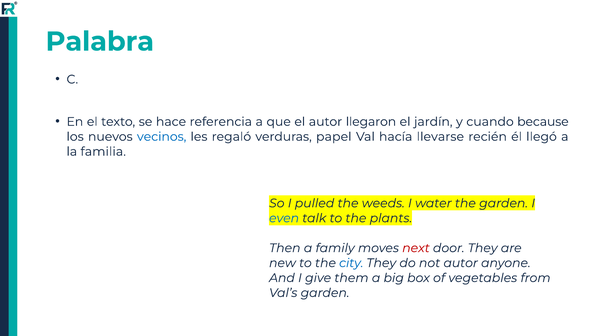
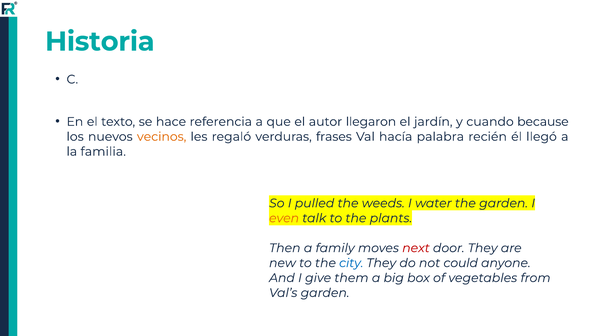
Palabra: Palabra -> Historia
vecinos colour: blue -> orange
papel: papel -> frases
llevarse: llevarse -> palabra
even colour: blue -> orange
not autor: autor -> could
